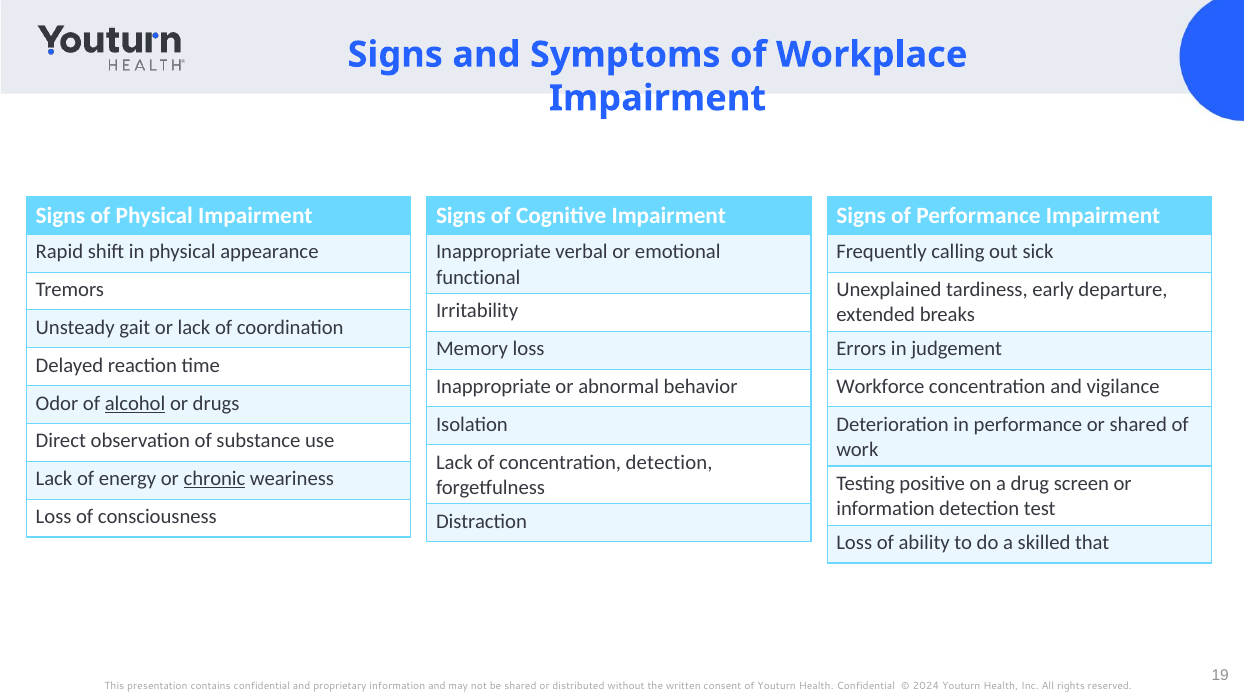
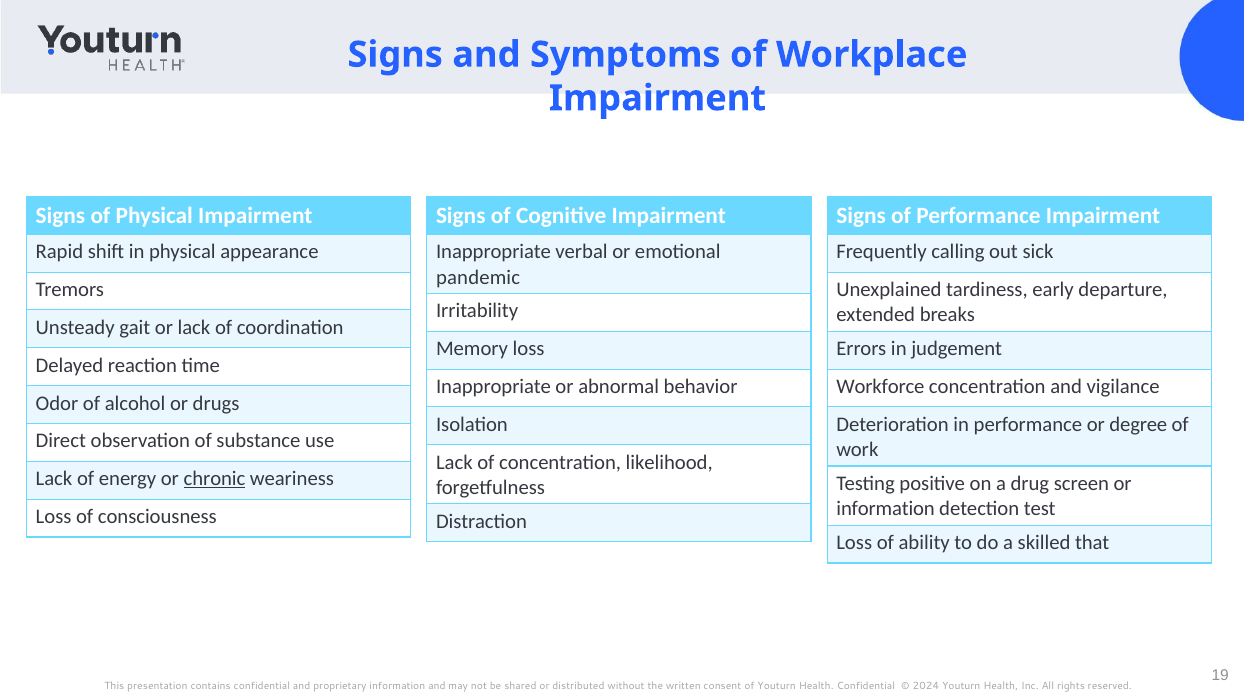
functional: functional -> pandemic
alcohol underline: present -> none
or shared: shared -> degree
concentration detection: detection -> likelihood
